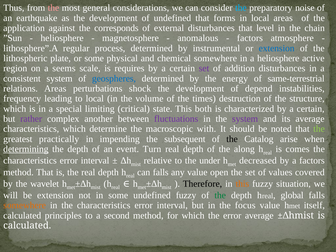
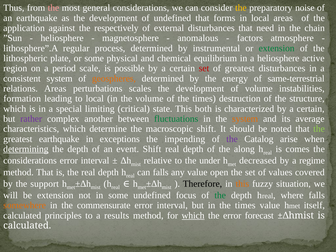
the at (241, 8) colour: light blue -> yellow
corresponds: corresponds -> respectively
level: level -> need
extension at (277, 48) colour: blue -> green
chemical somewhere: somewhere -> equilibrium
seems: seems -> period
requires: requires -> possible
set at (204, 68) colour: purple -> red
of addition: addition -> greatest
geospheres colour: blue -> orange
shock: shock -> scales
of depend: depend -> volume
frequency: frequency -> formation
fluctuations colour: purple -> green
system at (245, 119) colour: purple -> orange
macroscopic with: with -> shift
greatest practically: practically -> earthquake
impending: impending -> exceptions
subsequent: subsequent -> impending
the at (232, 139) colour: black -> purple
event Turn: Turn -> Shift
characteristics at (30, 161): characteristics -> considerations
a factors: factors -> regime
wavelet: wavelet -> support
undefined fuzzy: fuzzy -> focus
global: global -> where
in the characteristics: characteristics -> commensurate
in the focus: focus -> times
second: second -> results
which at (193, 215) underline: none -> present
error average: average -> forecast
